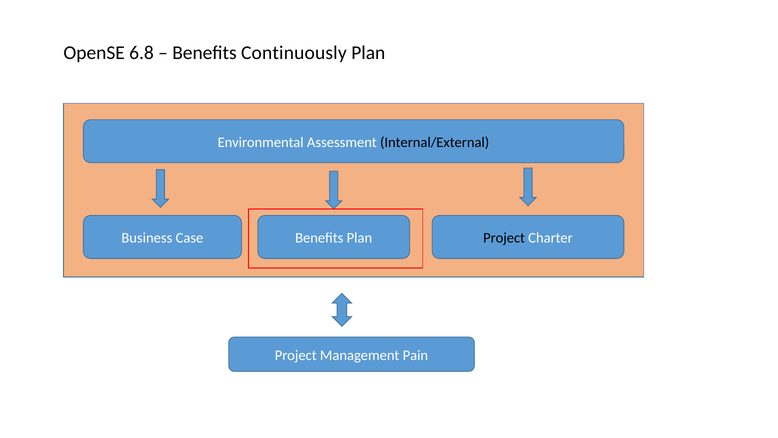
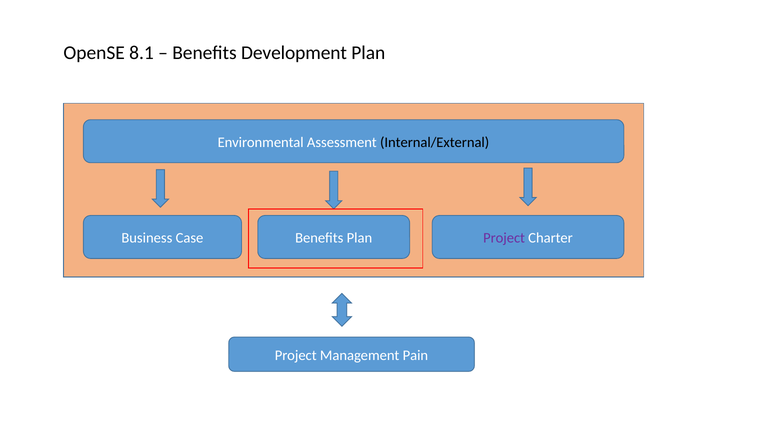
6.8: 6.8 -> 8.1
Continuously: Continuously -> Development
Project at (504, 238) colour: black -> purple
